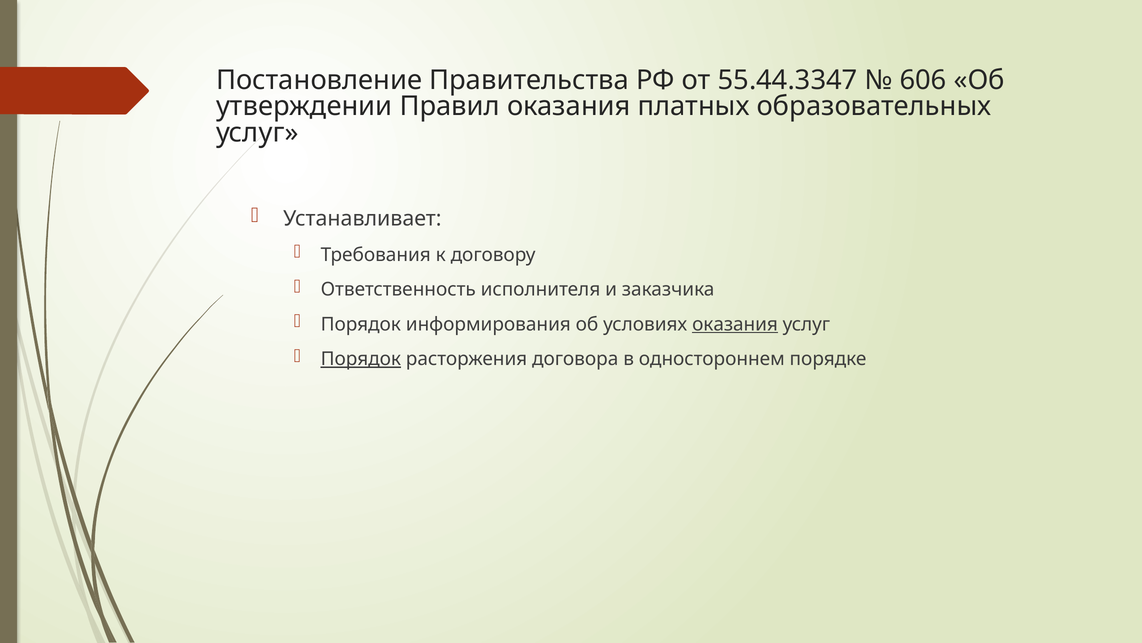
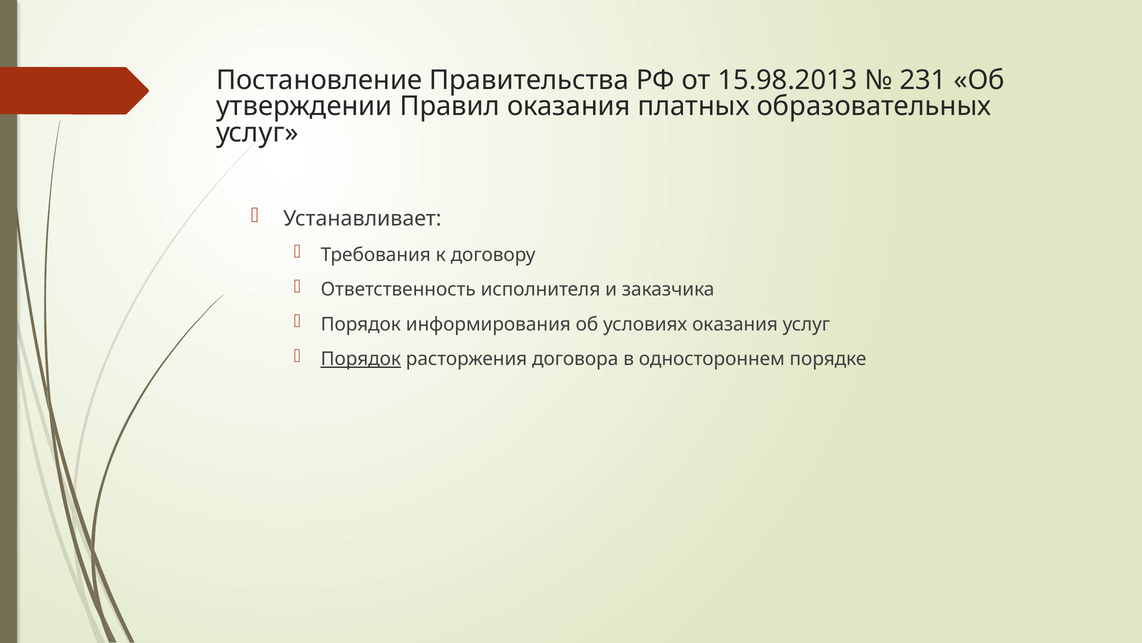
55.44.3347: 55.44.3347 -> 15.98.2013
606: 606 -> 231
оказания at (735, 324) underline: present -> none
